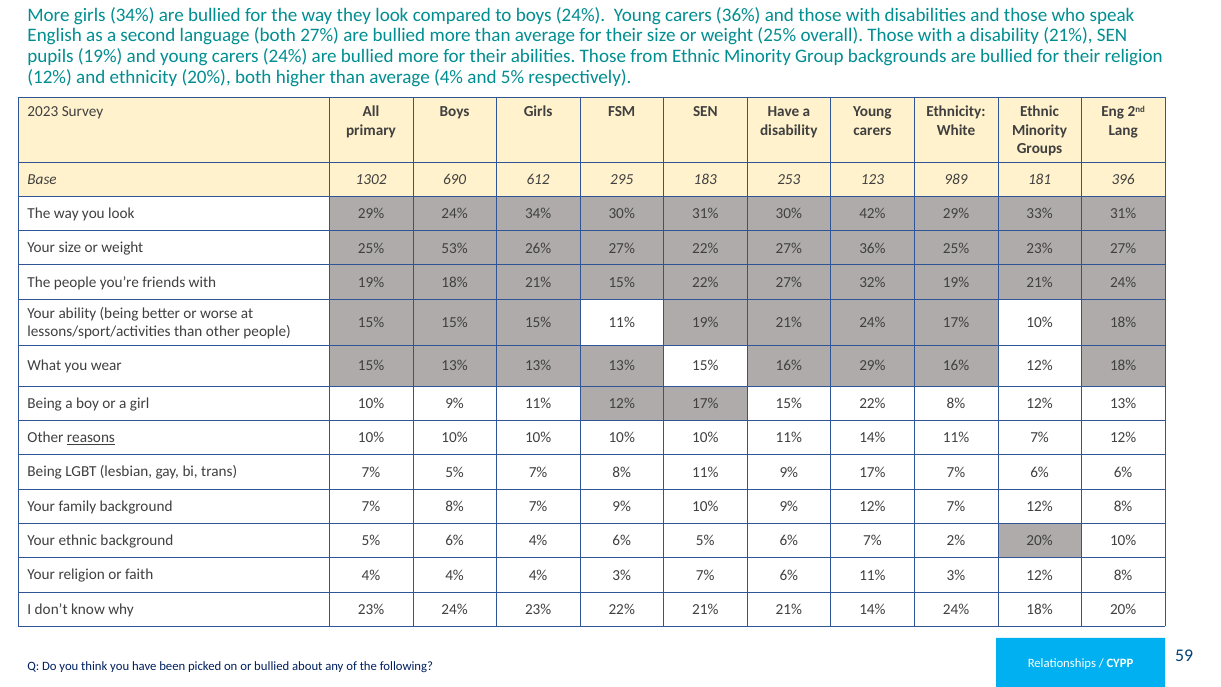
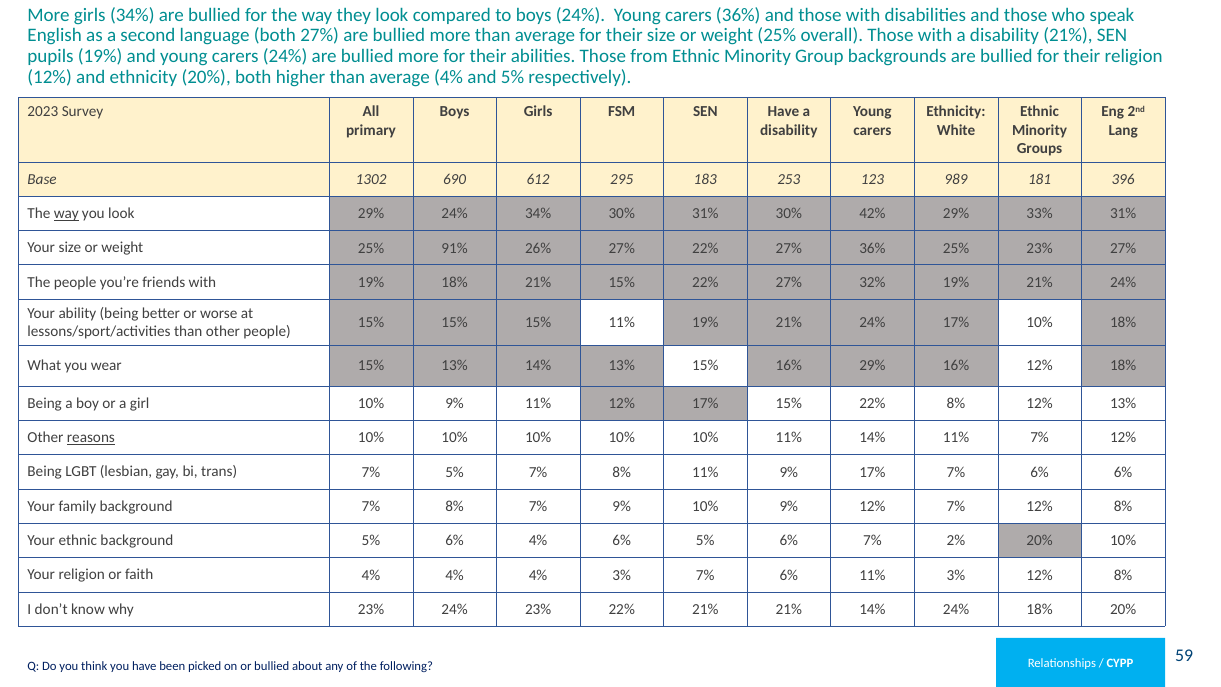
way at (66, 213) underline: none -> present
53%: 53% -> 91%
15% 13% 13%: 13% -> 14%
